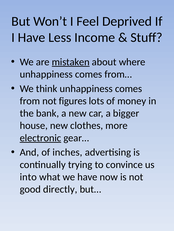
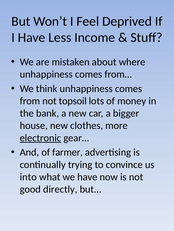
mistaken underline: present -> none
figures: figures -> topsoil
inches: inches -> farmer
